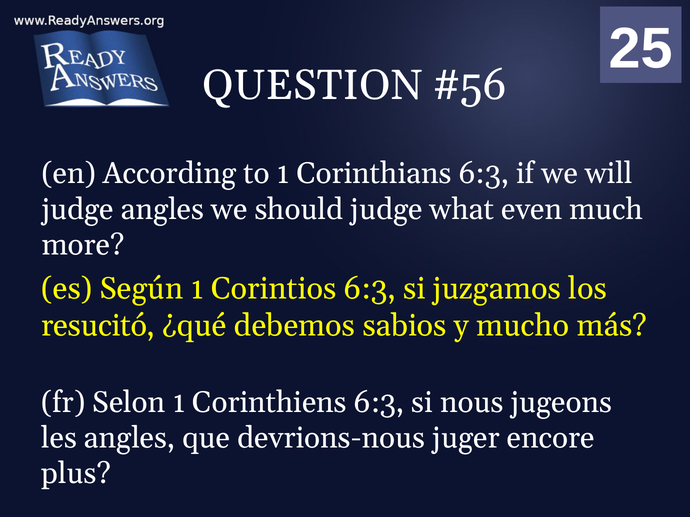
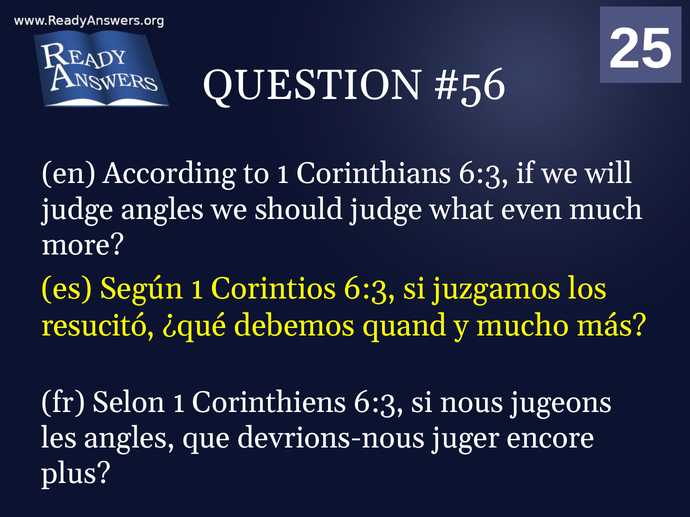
sabios: sabios -> quand
